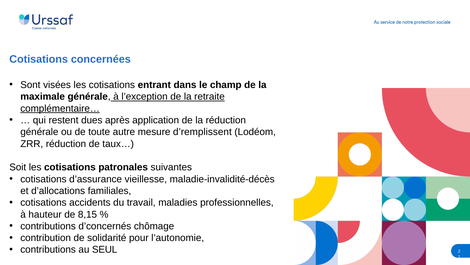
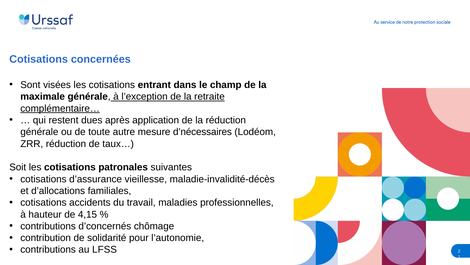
d’remplissent: d’remplissent -> d’nécessaires
8,15: 8,15 -> 4,15
SEUL: SEUL -> LFSS
